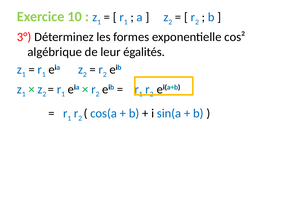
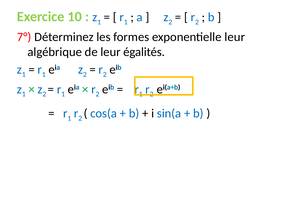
3°: 3° -> 7°
exponentielle cos²: cos² -> leur
